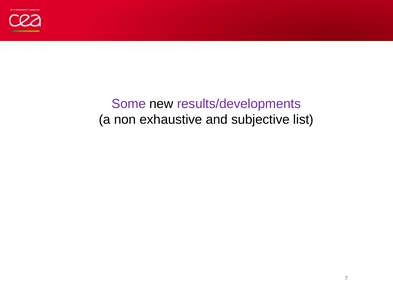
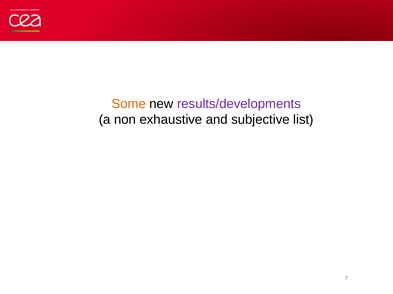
Some colour: purple -> orange
